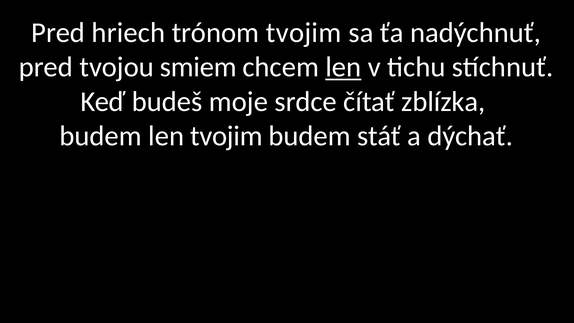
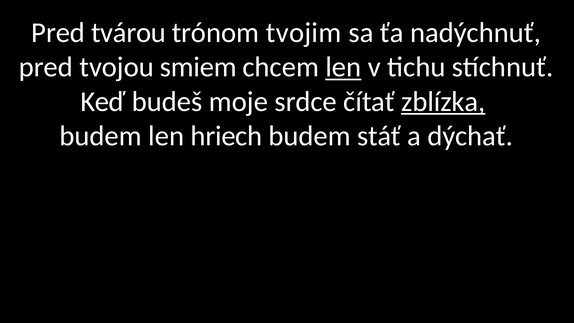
hriech: hriech -> tvárou
zblízka underline: none -> present
len tvojim: tvojim -> hriech
